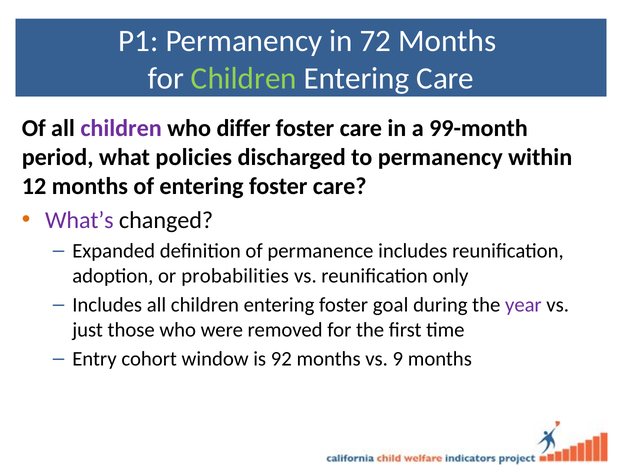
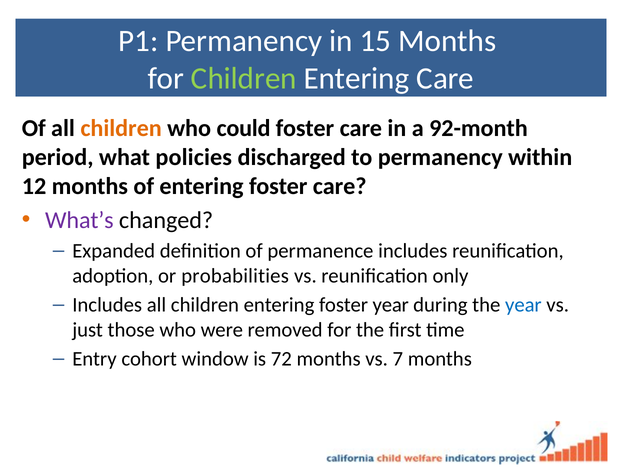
72: 72 -> 15
children at (121, 128) colour: purple -> orange
differ: differ -> could
99-month: 99-month -> 92-month
foster goal: goal -> year
year at (523, 305) colour: purple -> blue
92: 92 -> 72
9: 9 -> 7
